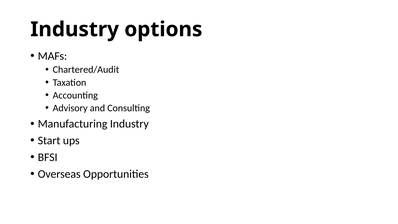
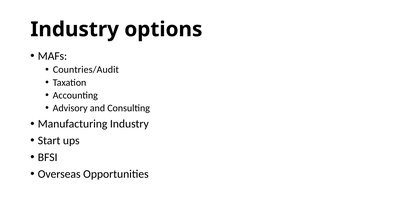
Chartered/Audit: Chartered/Audit -> Countries/Audit
